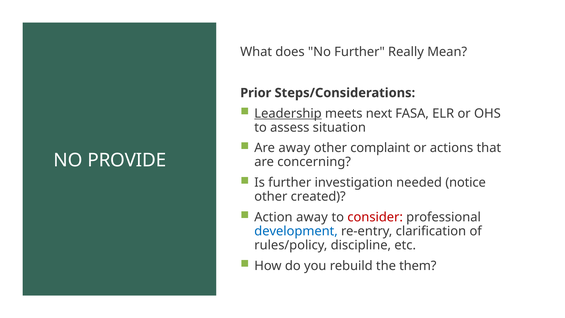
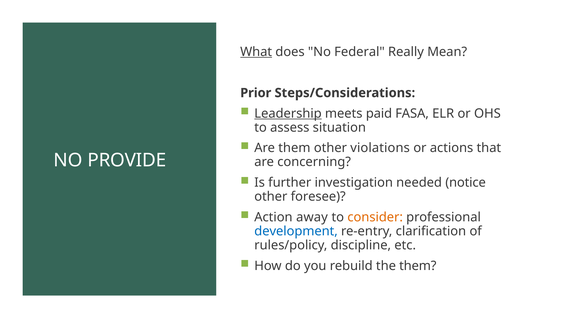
What underline: none -> present
No Further: Further -> Federal
next: next -> paid
Are away: away -> them
complaint: complaint -> violations
created: created -> foresee
consider colour: red -> orange
